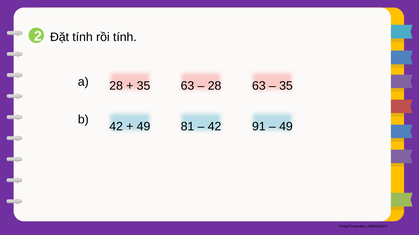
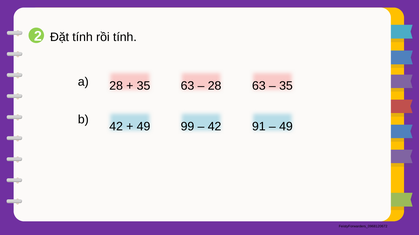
81: 81 -> 99
